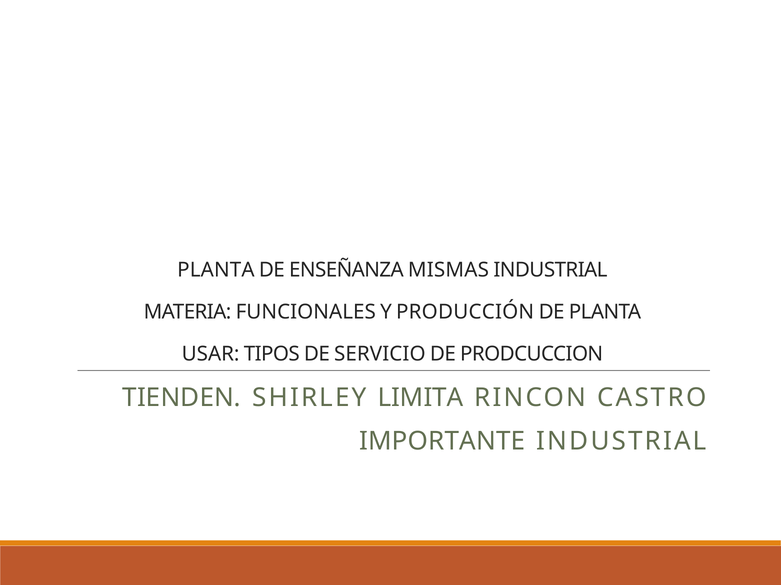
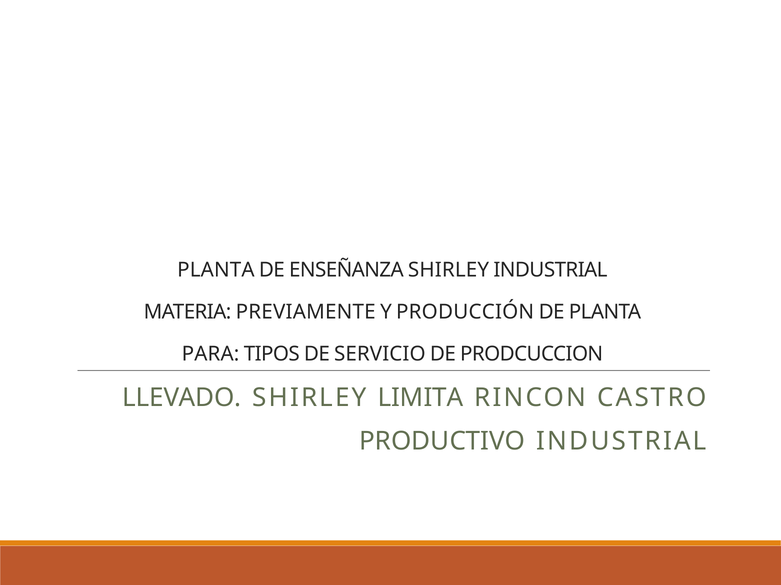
ENSEÑANZA MISMAS: MISMAS -> SHIRLEY
FUNCIONALES: FUNCIONALES -> PREVIAMENTE
USAR: USAR -> PARA
TIENDEN: TIENDEN -> LLEVADO
IMPORTANTE: IMPORTANTE -> PRODUCTIVO
